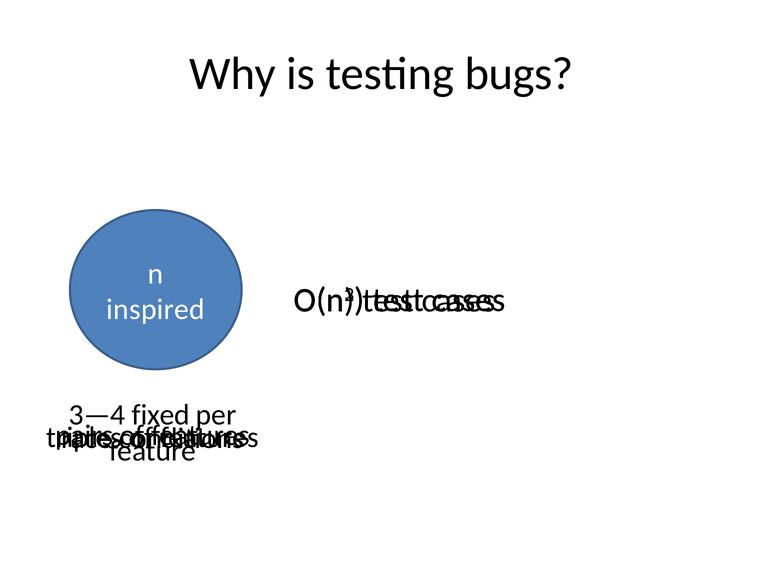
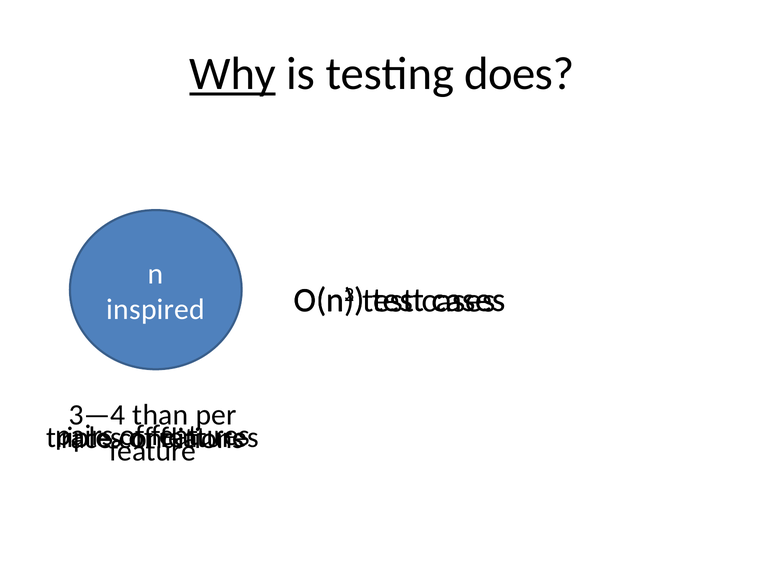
Why underline: none -> present
bugs: bugs -> does
fixed: fixed -> than
